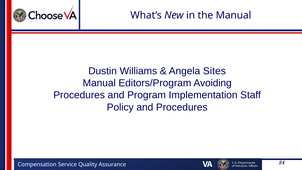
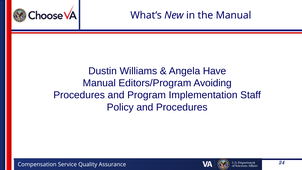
Sites: Sites -> Have
